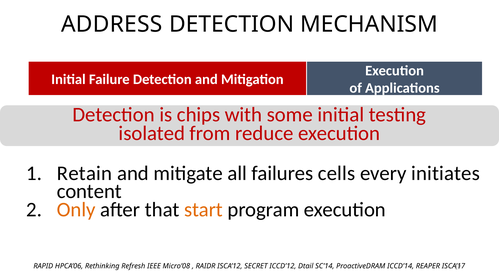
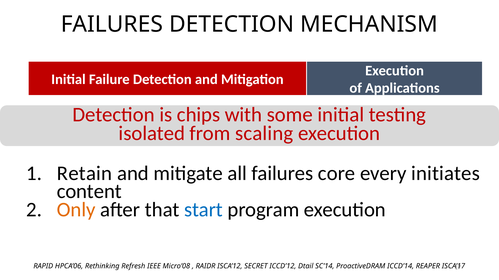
ADDRESS at (112, 24): ADDRESS -> FAILURES
reduce: reduce -> scaling
cells: cells -> core
start colour: orange -> blue
